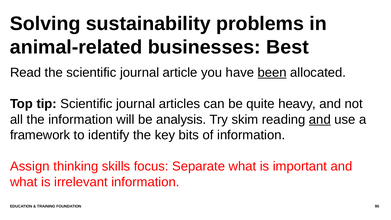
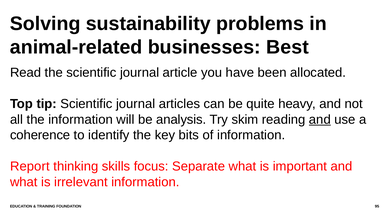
been underline: present -> none
framework: framework -> coherence
Assign: Assign -> Report
